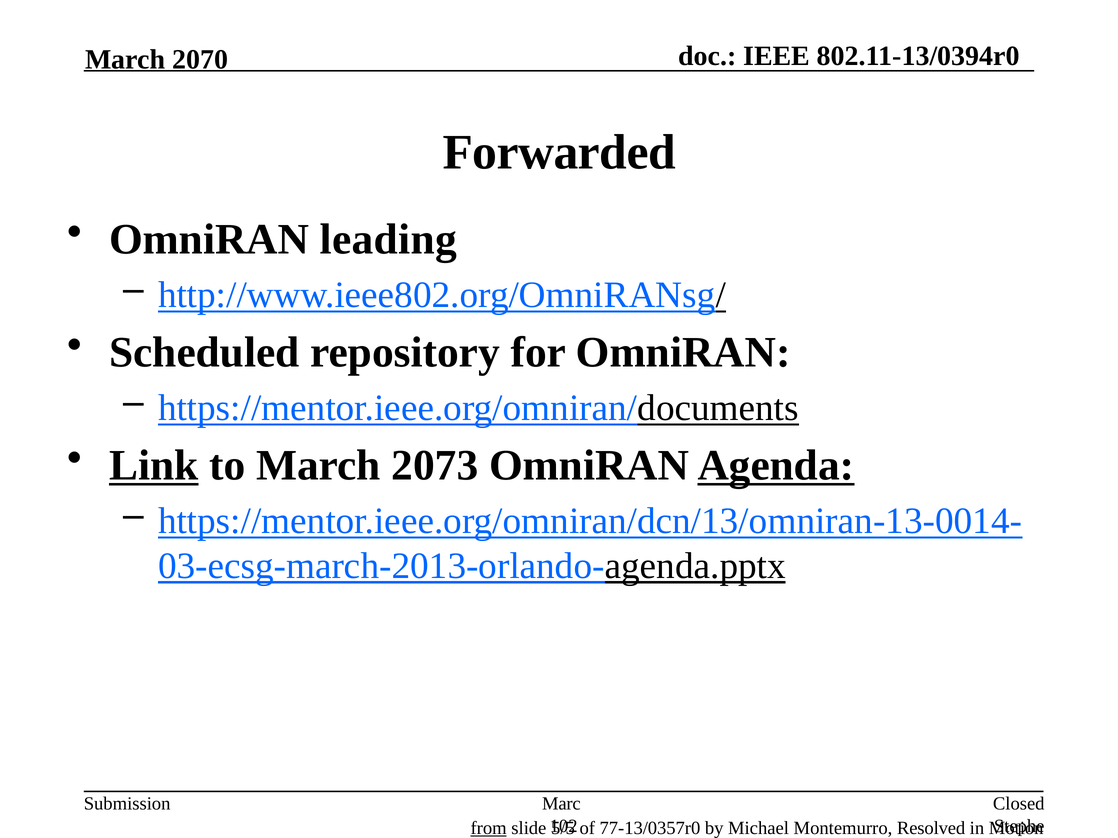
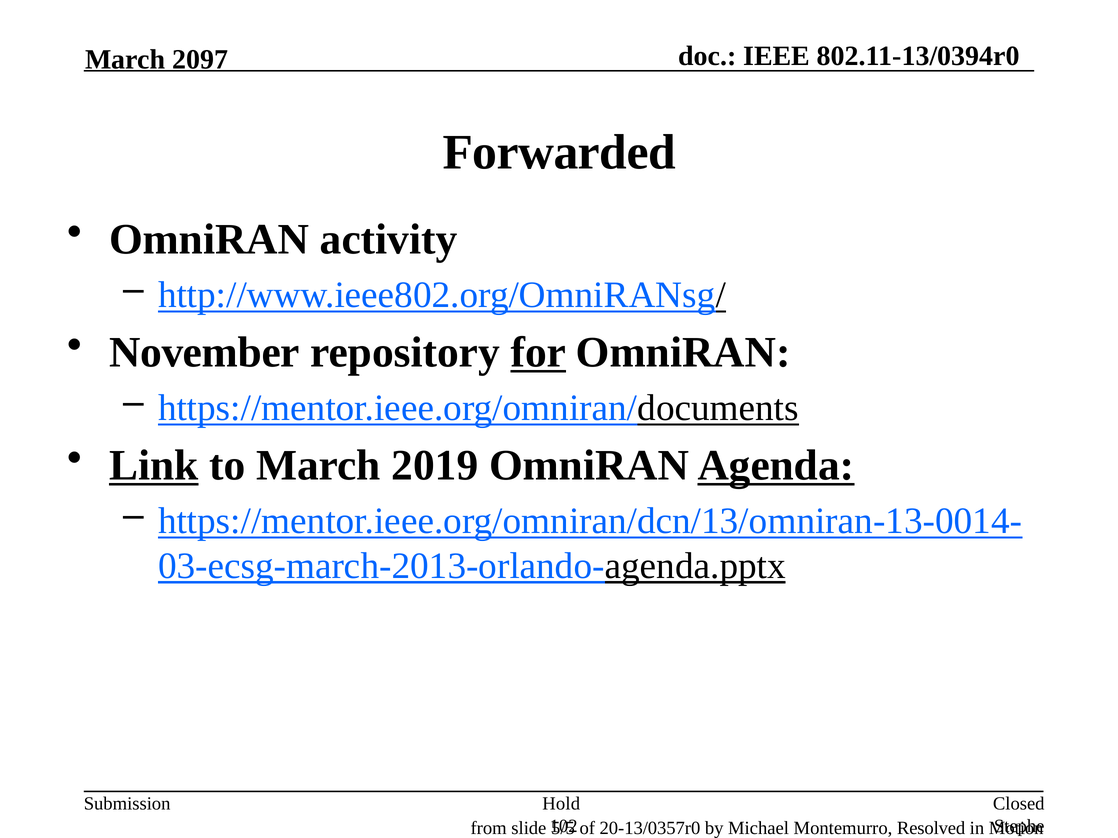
2070: 2070 -> 2097
leading: leading -> activity
Scheduled: Scheduled -> November
for underline: none -> present
2073: 2073 -> 2019
Marc: Marc -> Hold
from underline: present -> none
77-13/0357r0: 77-13/0357r0 -> 20-13/0357r0
